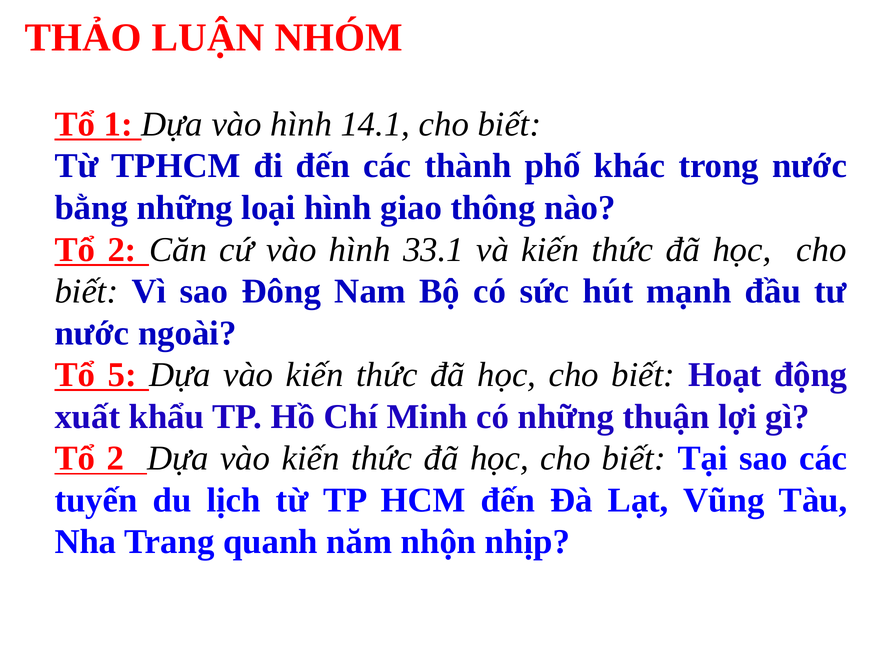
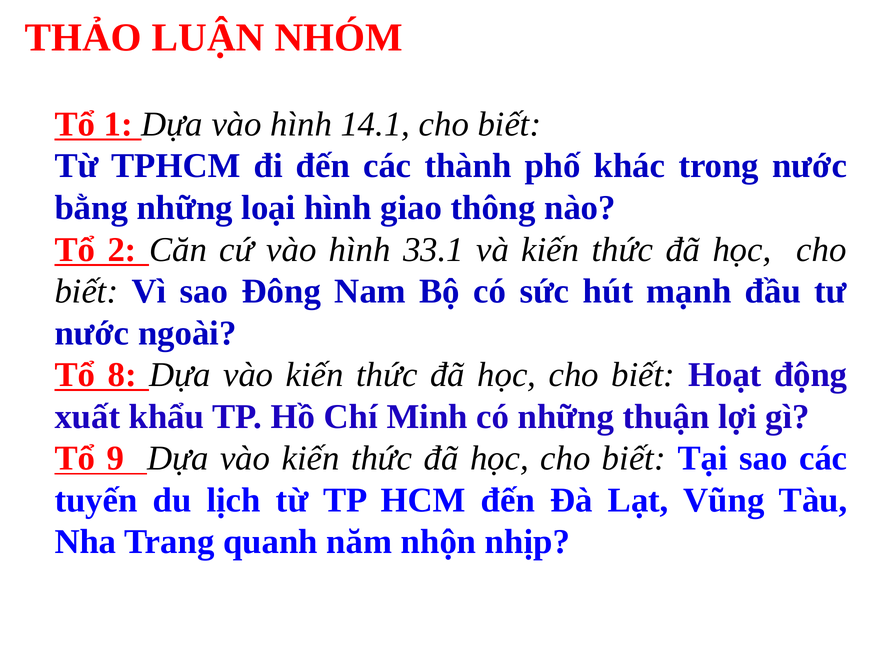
5: 5 -> 8
2 at (115, 459): 2 -> 9
